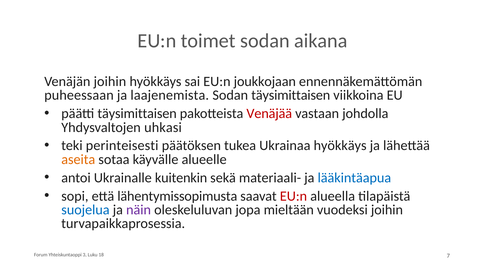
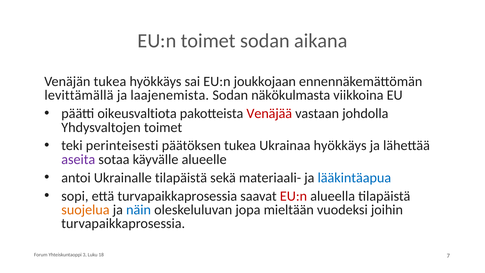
Venäjän joihin: joihin -> tukea
puheessaan: puheessaan -> levittämällä
Sodan täysimittaisen: täysimittaisen -> näkökulmasta
päätti täysimittaisen: täysimittaisen -> oikeusvaltiota
Yhdysvaltojen uhkasi: uhkasi -> toimet
aseita colour: orange -> purple
Ukrainalle kuitenkin: kuitenkin -> tilapäistä
että lähentymissopimusta: lähentymissopimusta -> turvapaikkaprosessia
suojelua colour: blue -> orange
näin colour: purple -> blue
